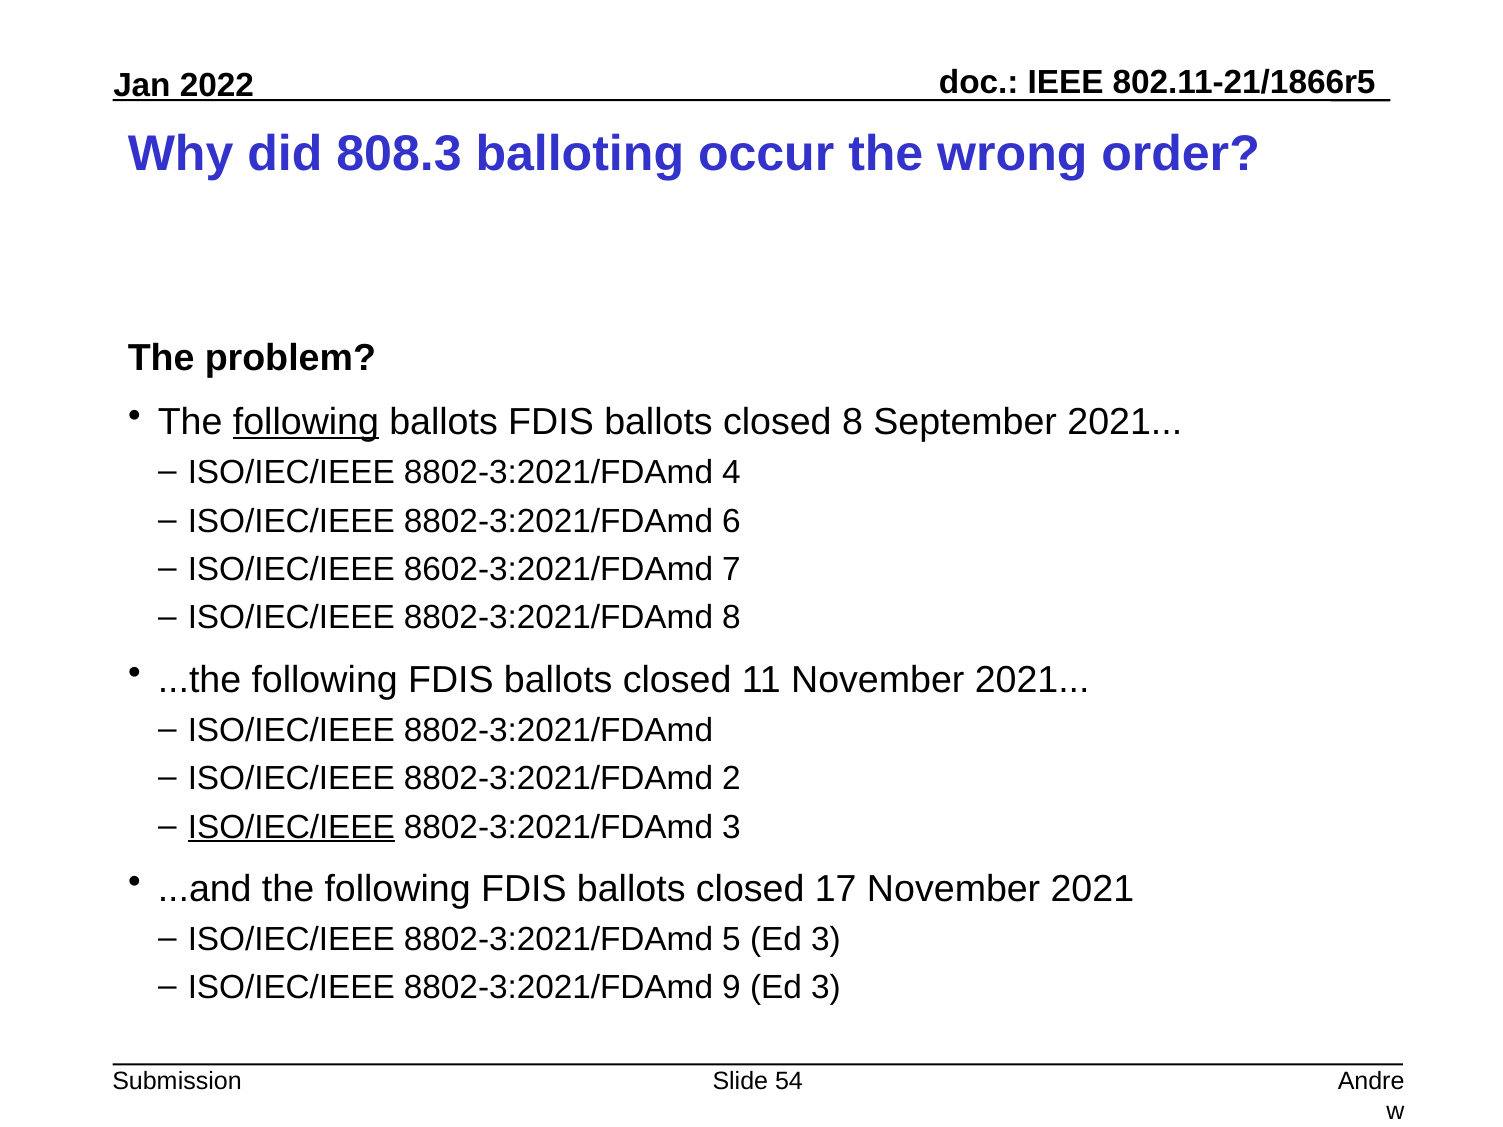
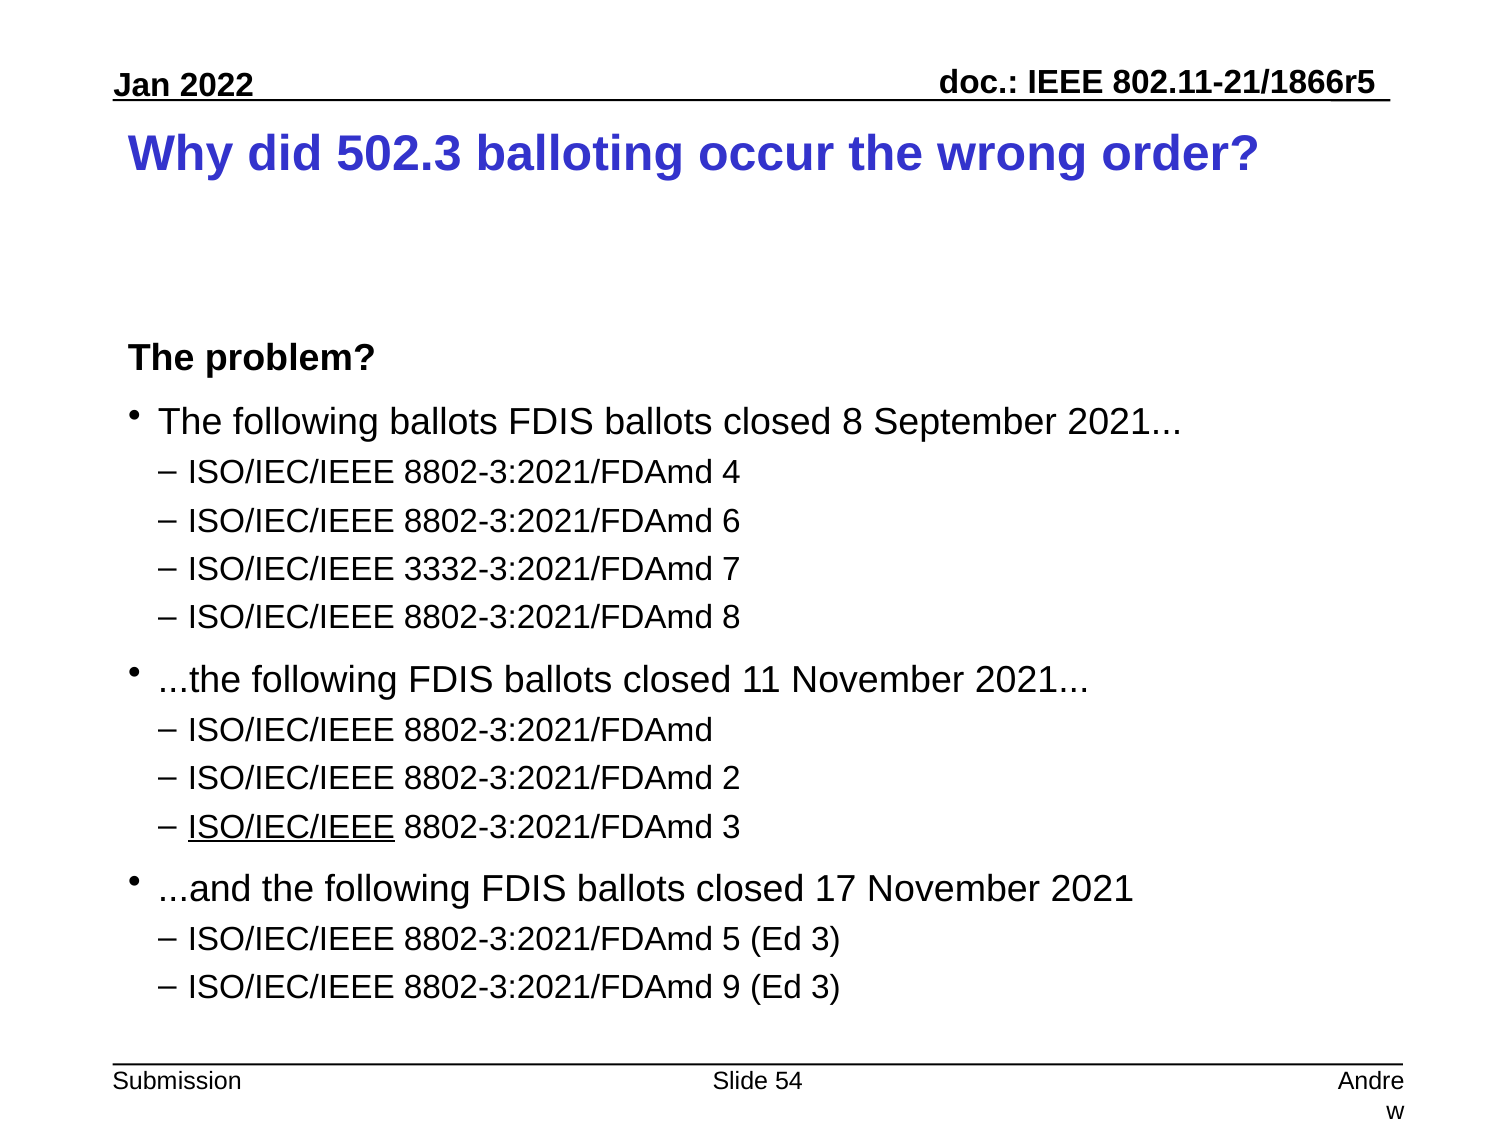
808.3: 808.3 -> 502.3
following at (306, 422) underline: present -> none
8602-3:2021/FDAmd: 8602-3:2021/FDAmd -> 3332-3:2021/FDAmd
